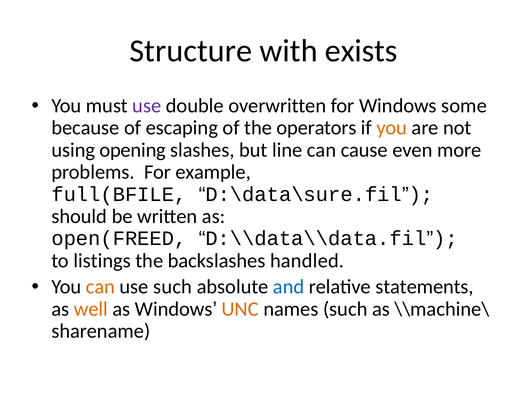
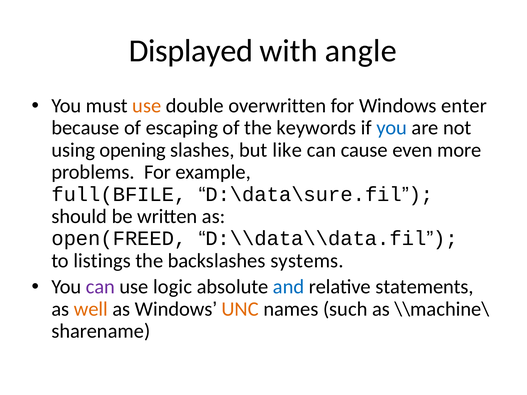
Structure: Structure -> Displayed
exists: exists -> angle
use at (147, 106) colour: purple -> orange
some: some -> enter
operators: operators -> keywords
you at (392, 128) colour: orange -> blue
line: line -> like
handled: handled -> systems
can at (101, 287) colour: orange -> purple
use such: such -> logic
